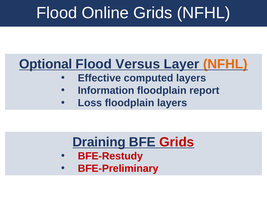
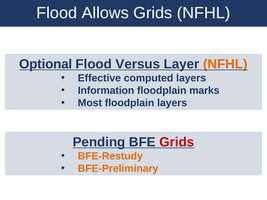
Online: Online -> Allows
report: report -> marks
Loss: Loss -> Most
Draining: Draining -> Pending
BFE-Restudy colour: red -> orange
BFE-Preliminary colour: red -> orange
